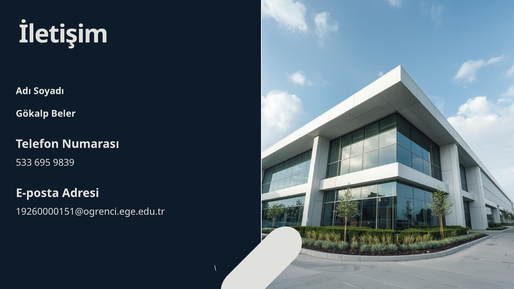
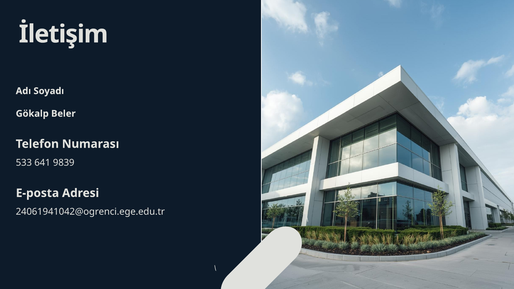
695: 695 -> 641
19260000151@ogrenci.ege.edu.tr: 19260000151@ogrenci.ege.edu.tr -> 24061941042@ogrenci.ege.edu.tr
